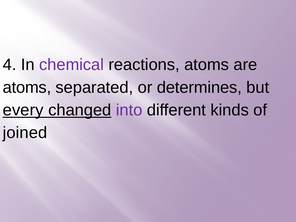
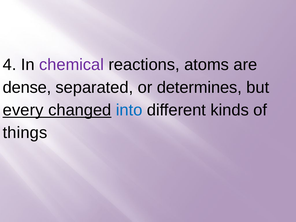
atoms at (27, 87): atoms -> dense
into colour: purple -> blue
joined: joined -> things
